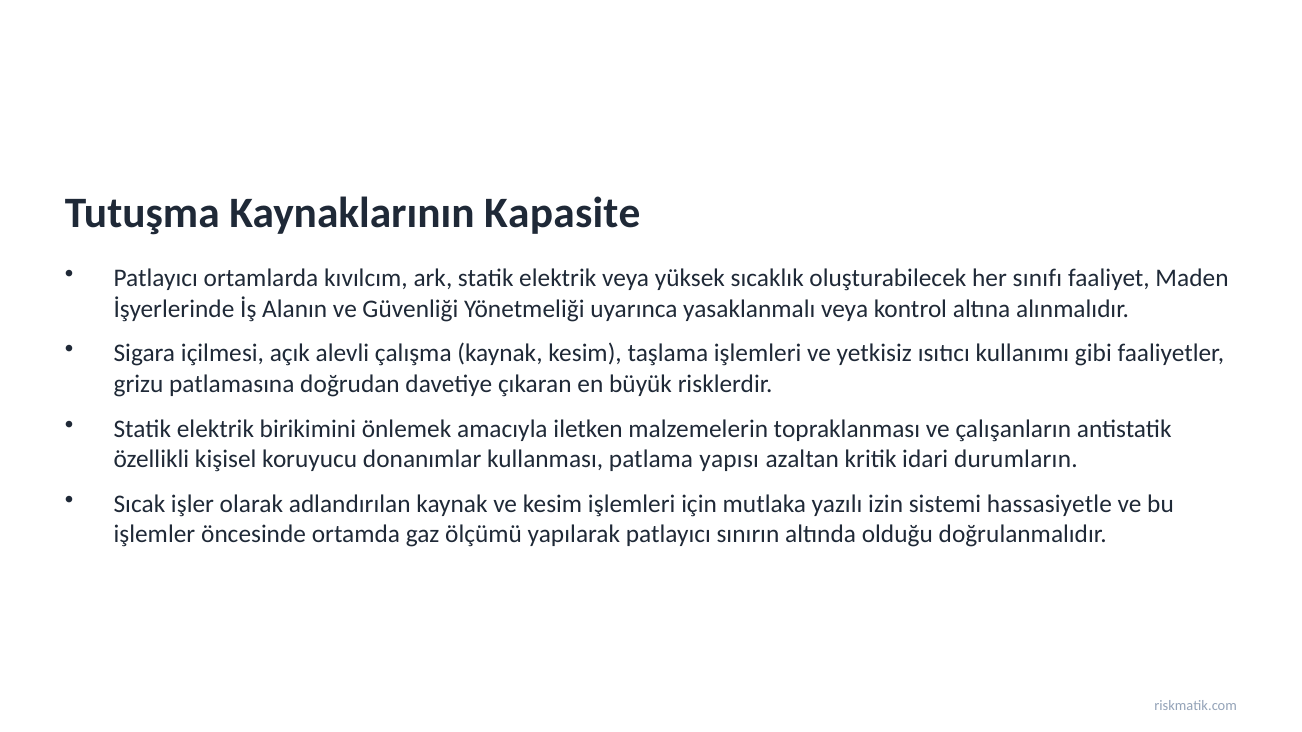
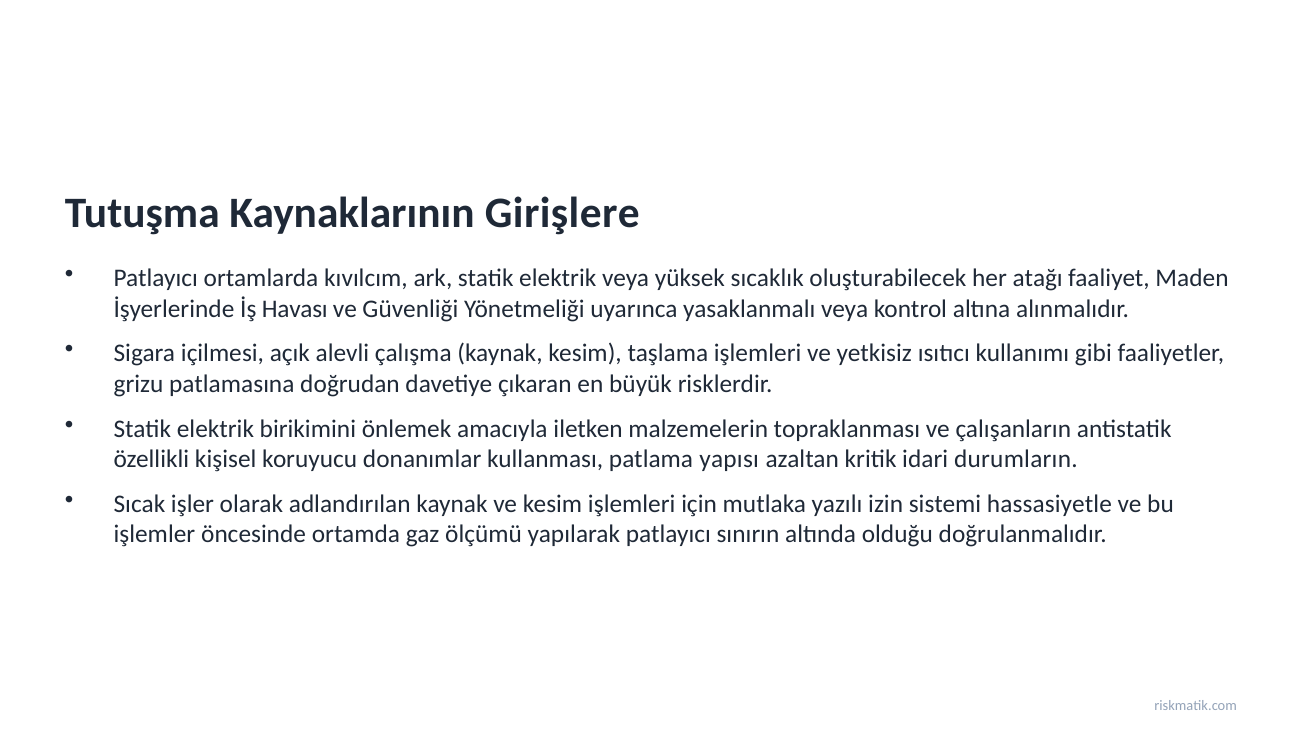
Kapasite: Kapasite -> Girişlere
sınıfı: sınıfı -> atağı
Alanın: Alanın -> Havası
